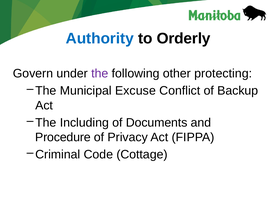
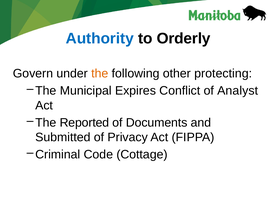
the at (100, 74) colour: purple -> orange
Excuse: Excuse -> Expires
Backup: Backup -> Analyst
Including: Including -> Reported
Procedure: Procedure -> Submitted
